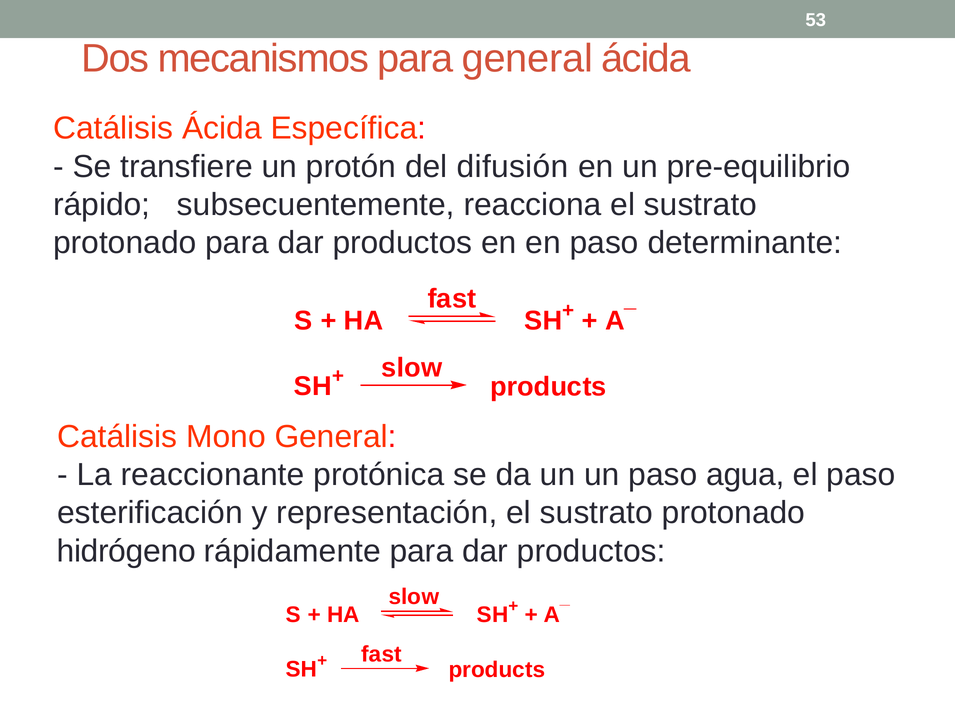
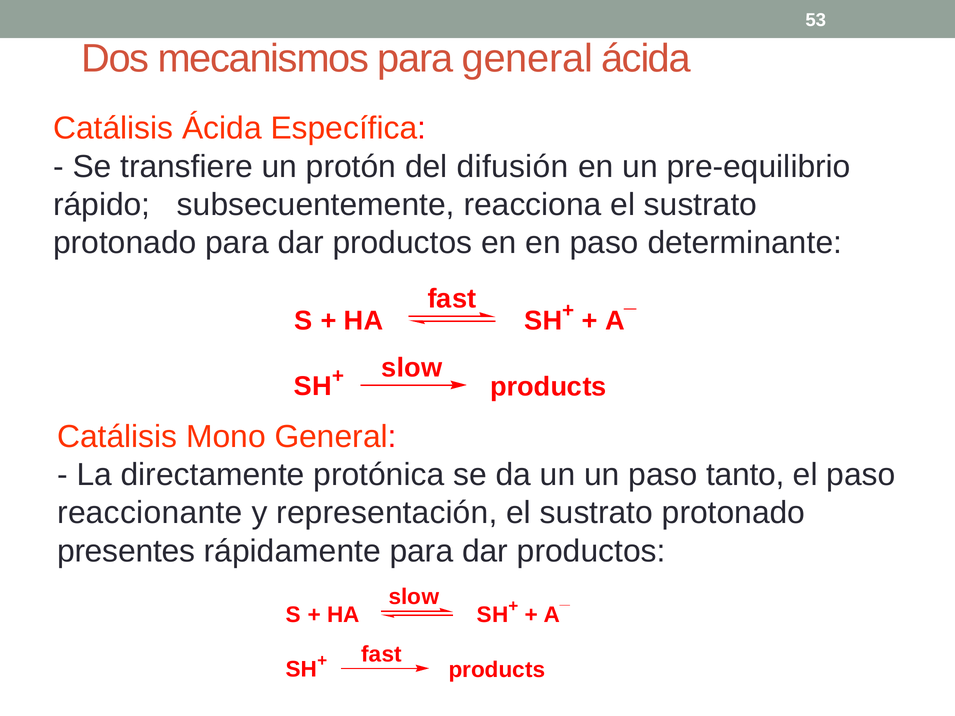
reaccionante: reaccionante -> directamente
agua: agua -> tanto
esterificación: esterificación -> reaccionante
hidrógeno: hidrógeno -> presentes
